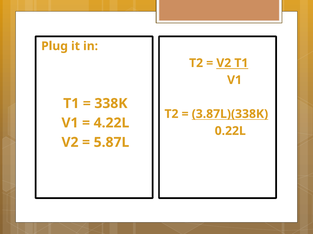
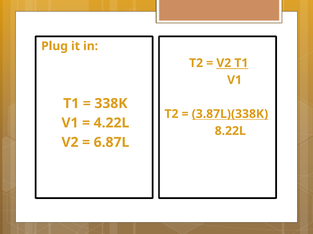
0.22L: 0.22L -> 8.22L
5.87L: 5.87L -> 6.87L
